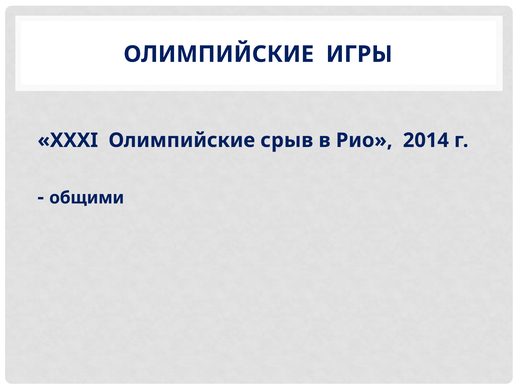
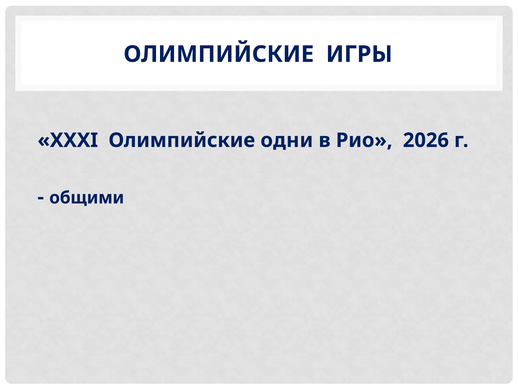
срыв: срыв -> одни
2014: 2014 -> 2026
